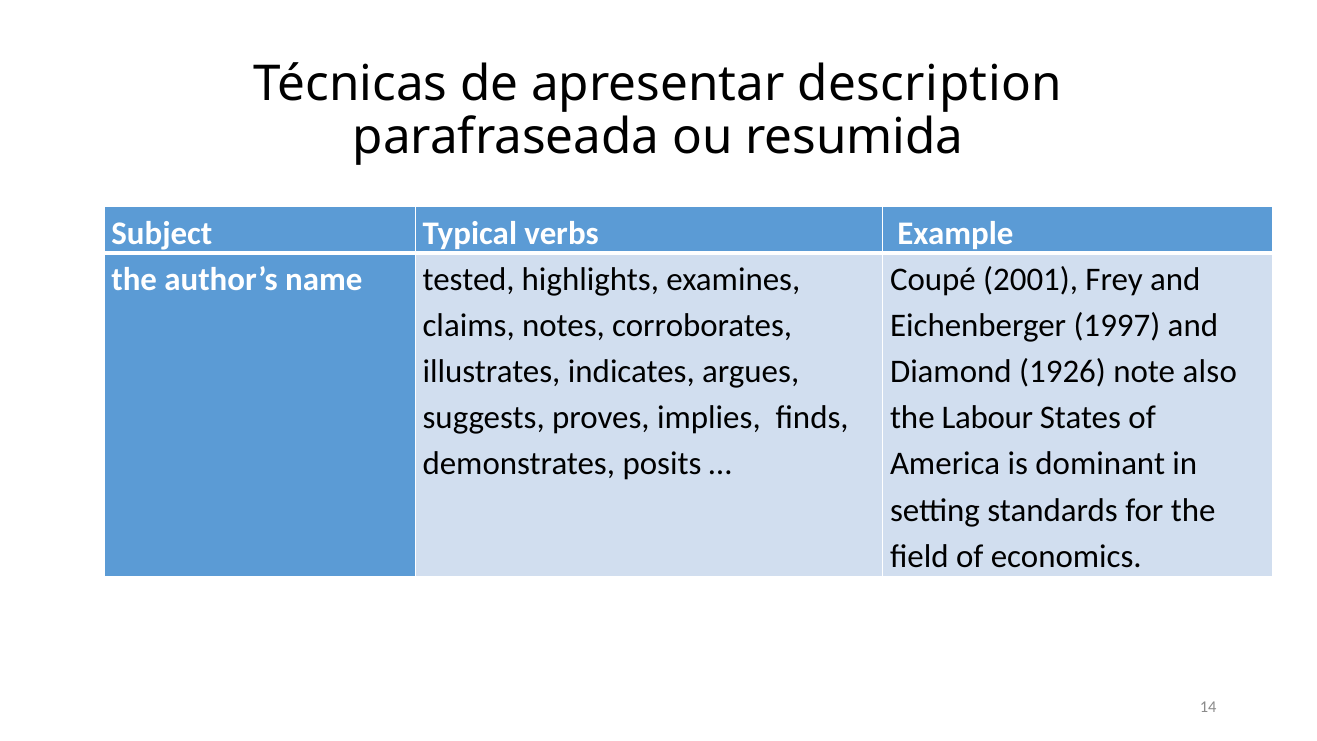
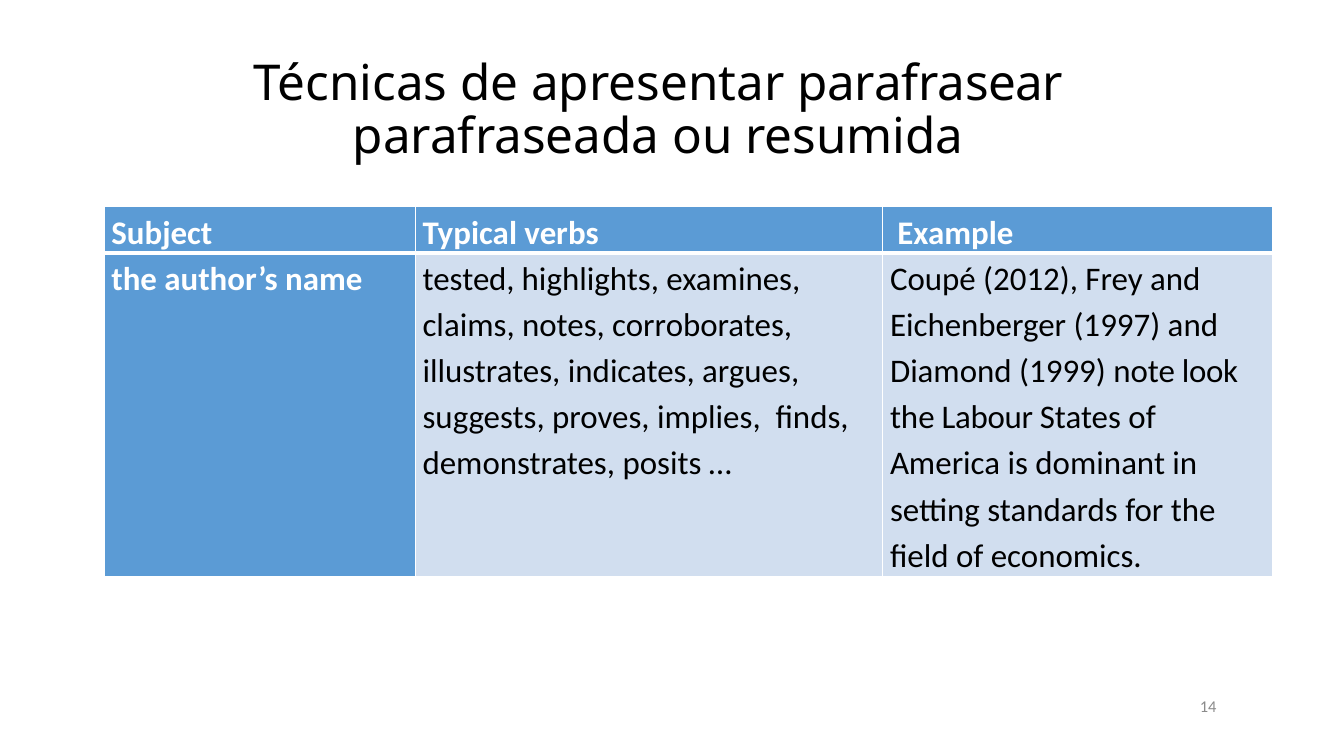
description: description -> parafrasear
2001: 2001 -> 2012
1926: 1926 -> 1999
also: also -> look
